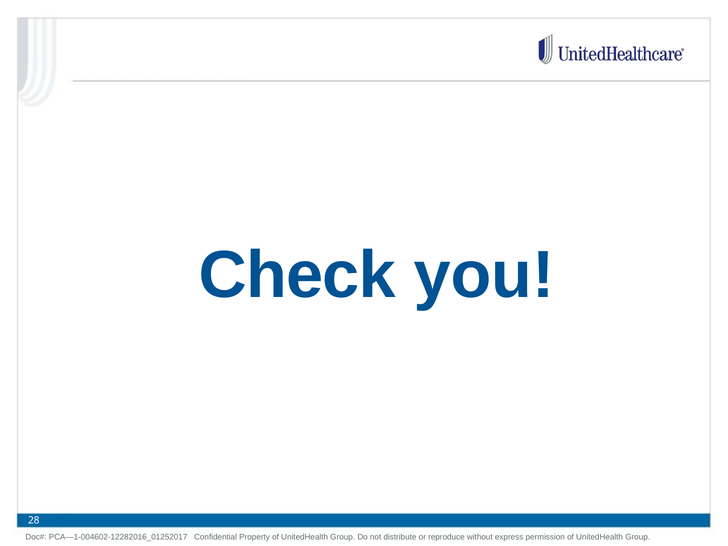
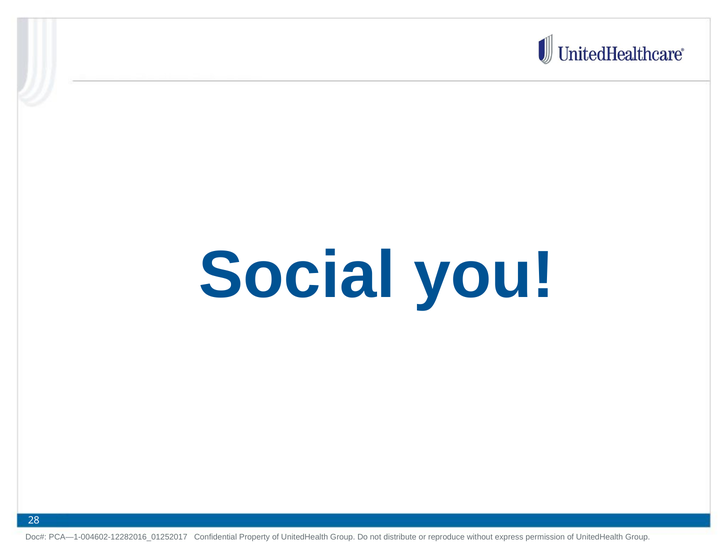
Check: Check -> Social
